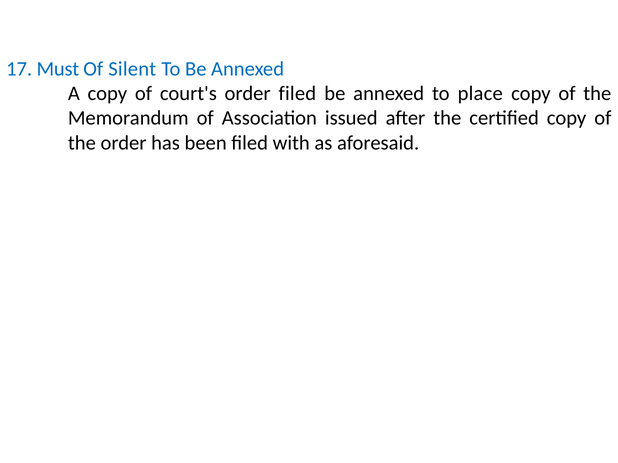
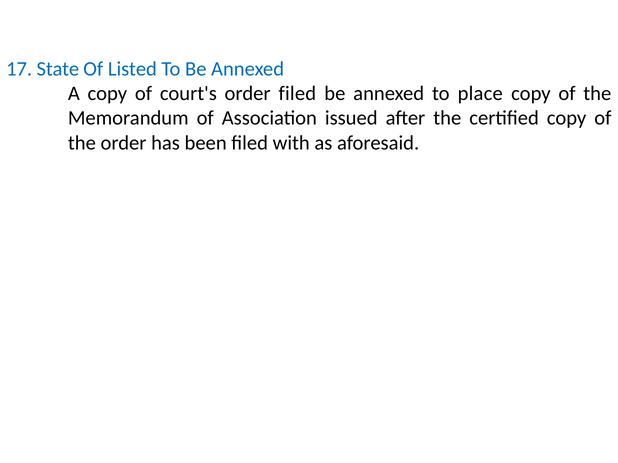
Must: Must -> State
Silent: Silent -> Listed
